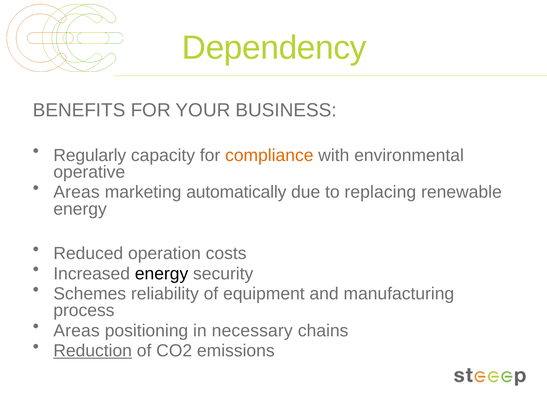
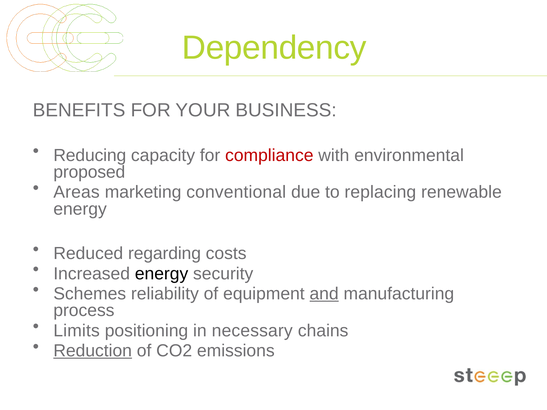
Regularly: Regularly -> Reducing
compliance colour: orange -> red
operative: operative -> proposed
automatically: automatically -> conventional
operation: operation -> regarding
and underline: none -> present
Areas at (77, 331): Areas -> Limits
